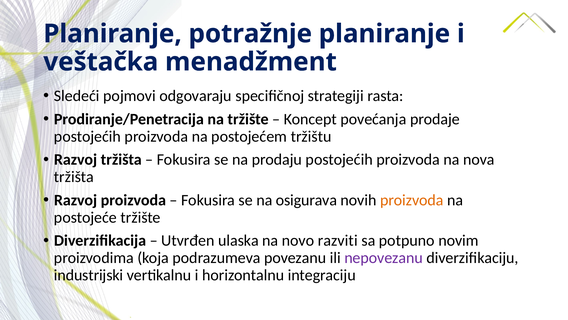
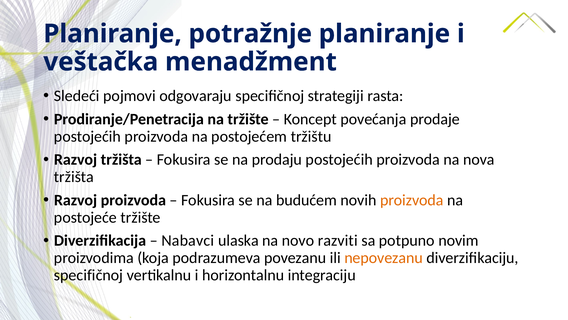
osigurava: osigurava -> budućem
Utvrđen: Utvrđen -> Nabavci
nepovezanu colour: purple -> orange
industrijski at (89, 275): industrijski -> specifičnoj
